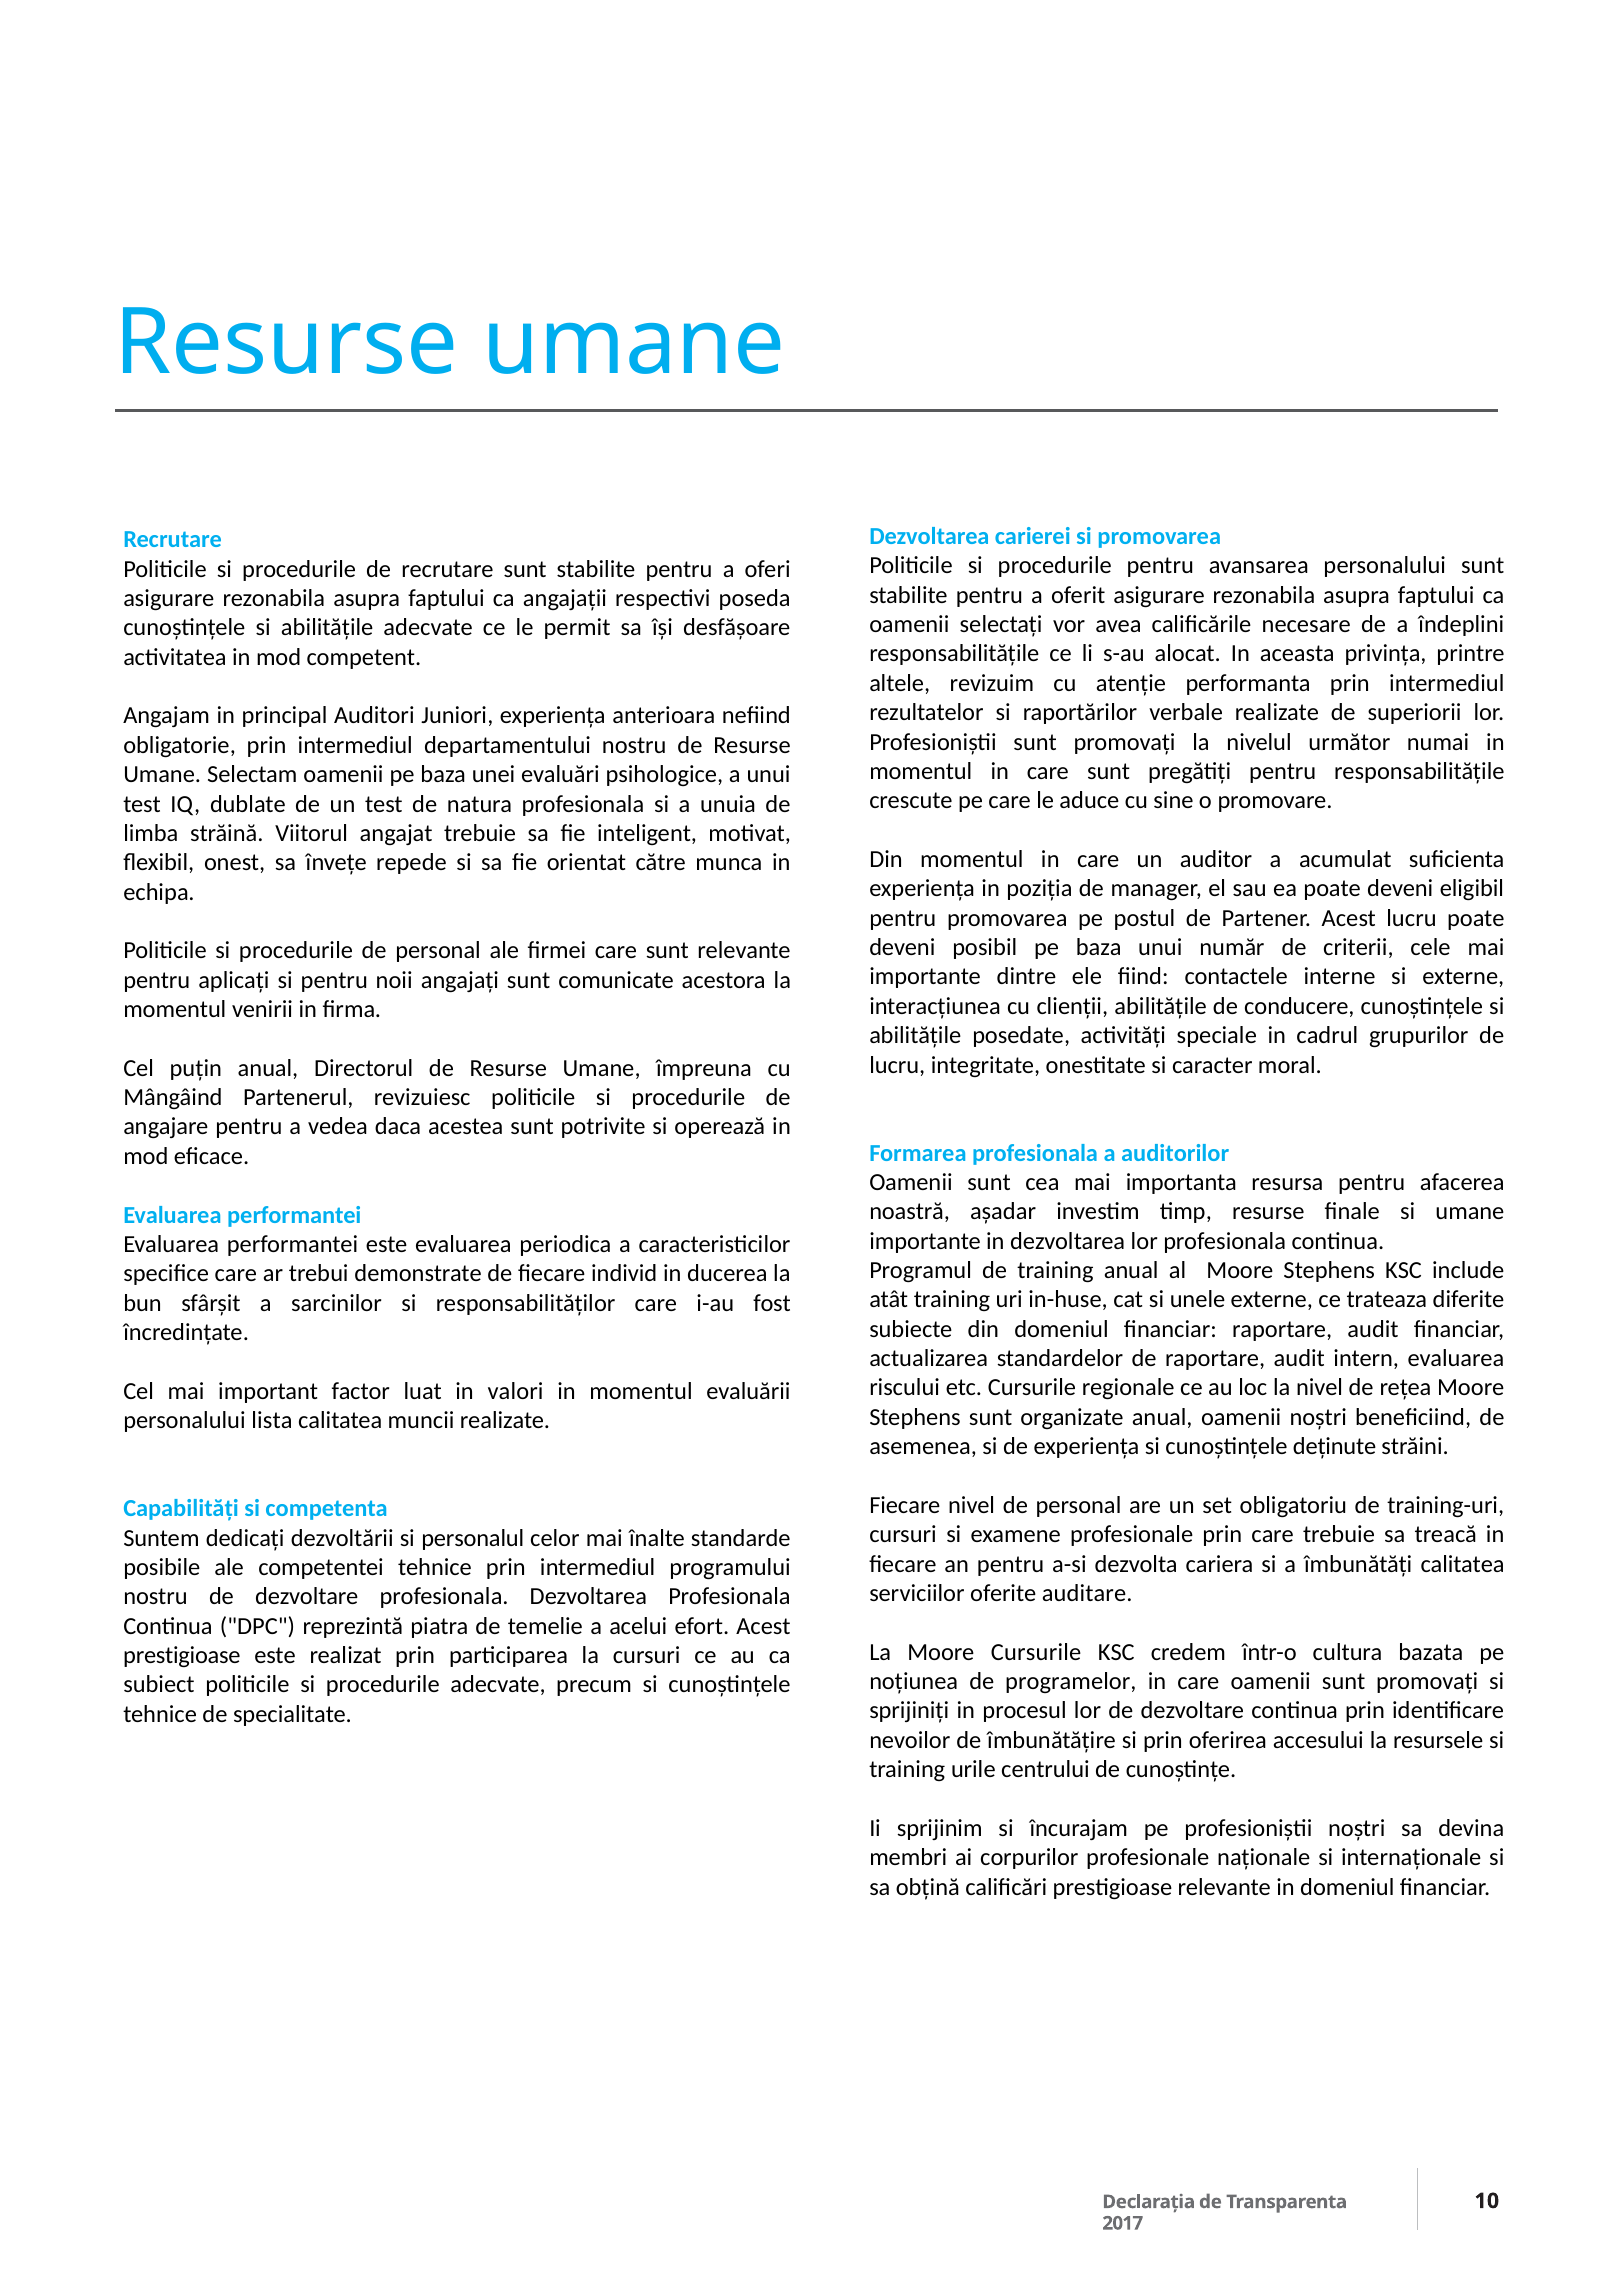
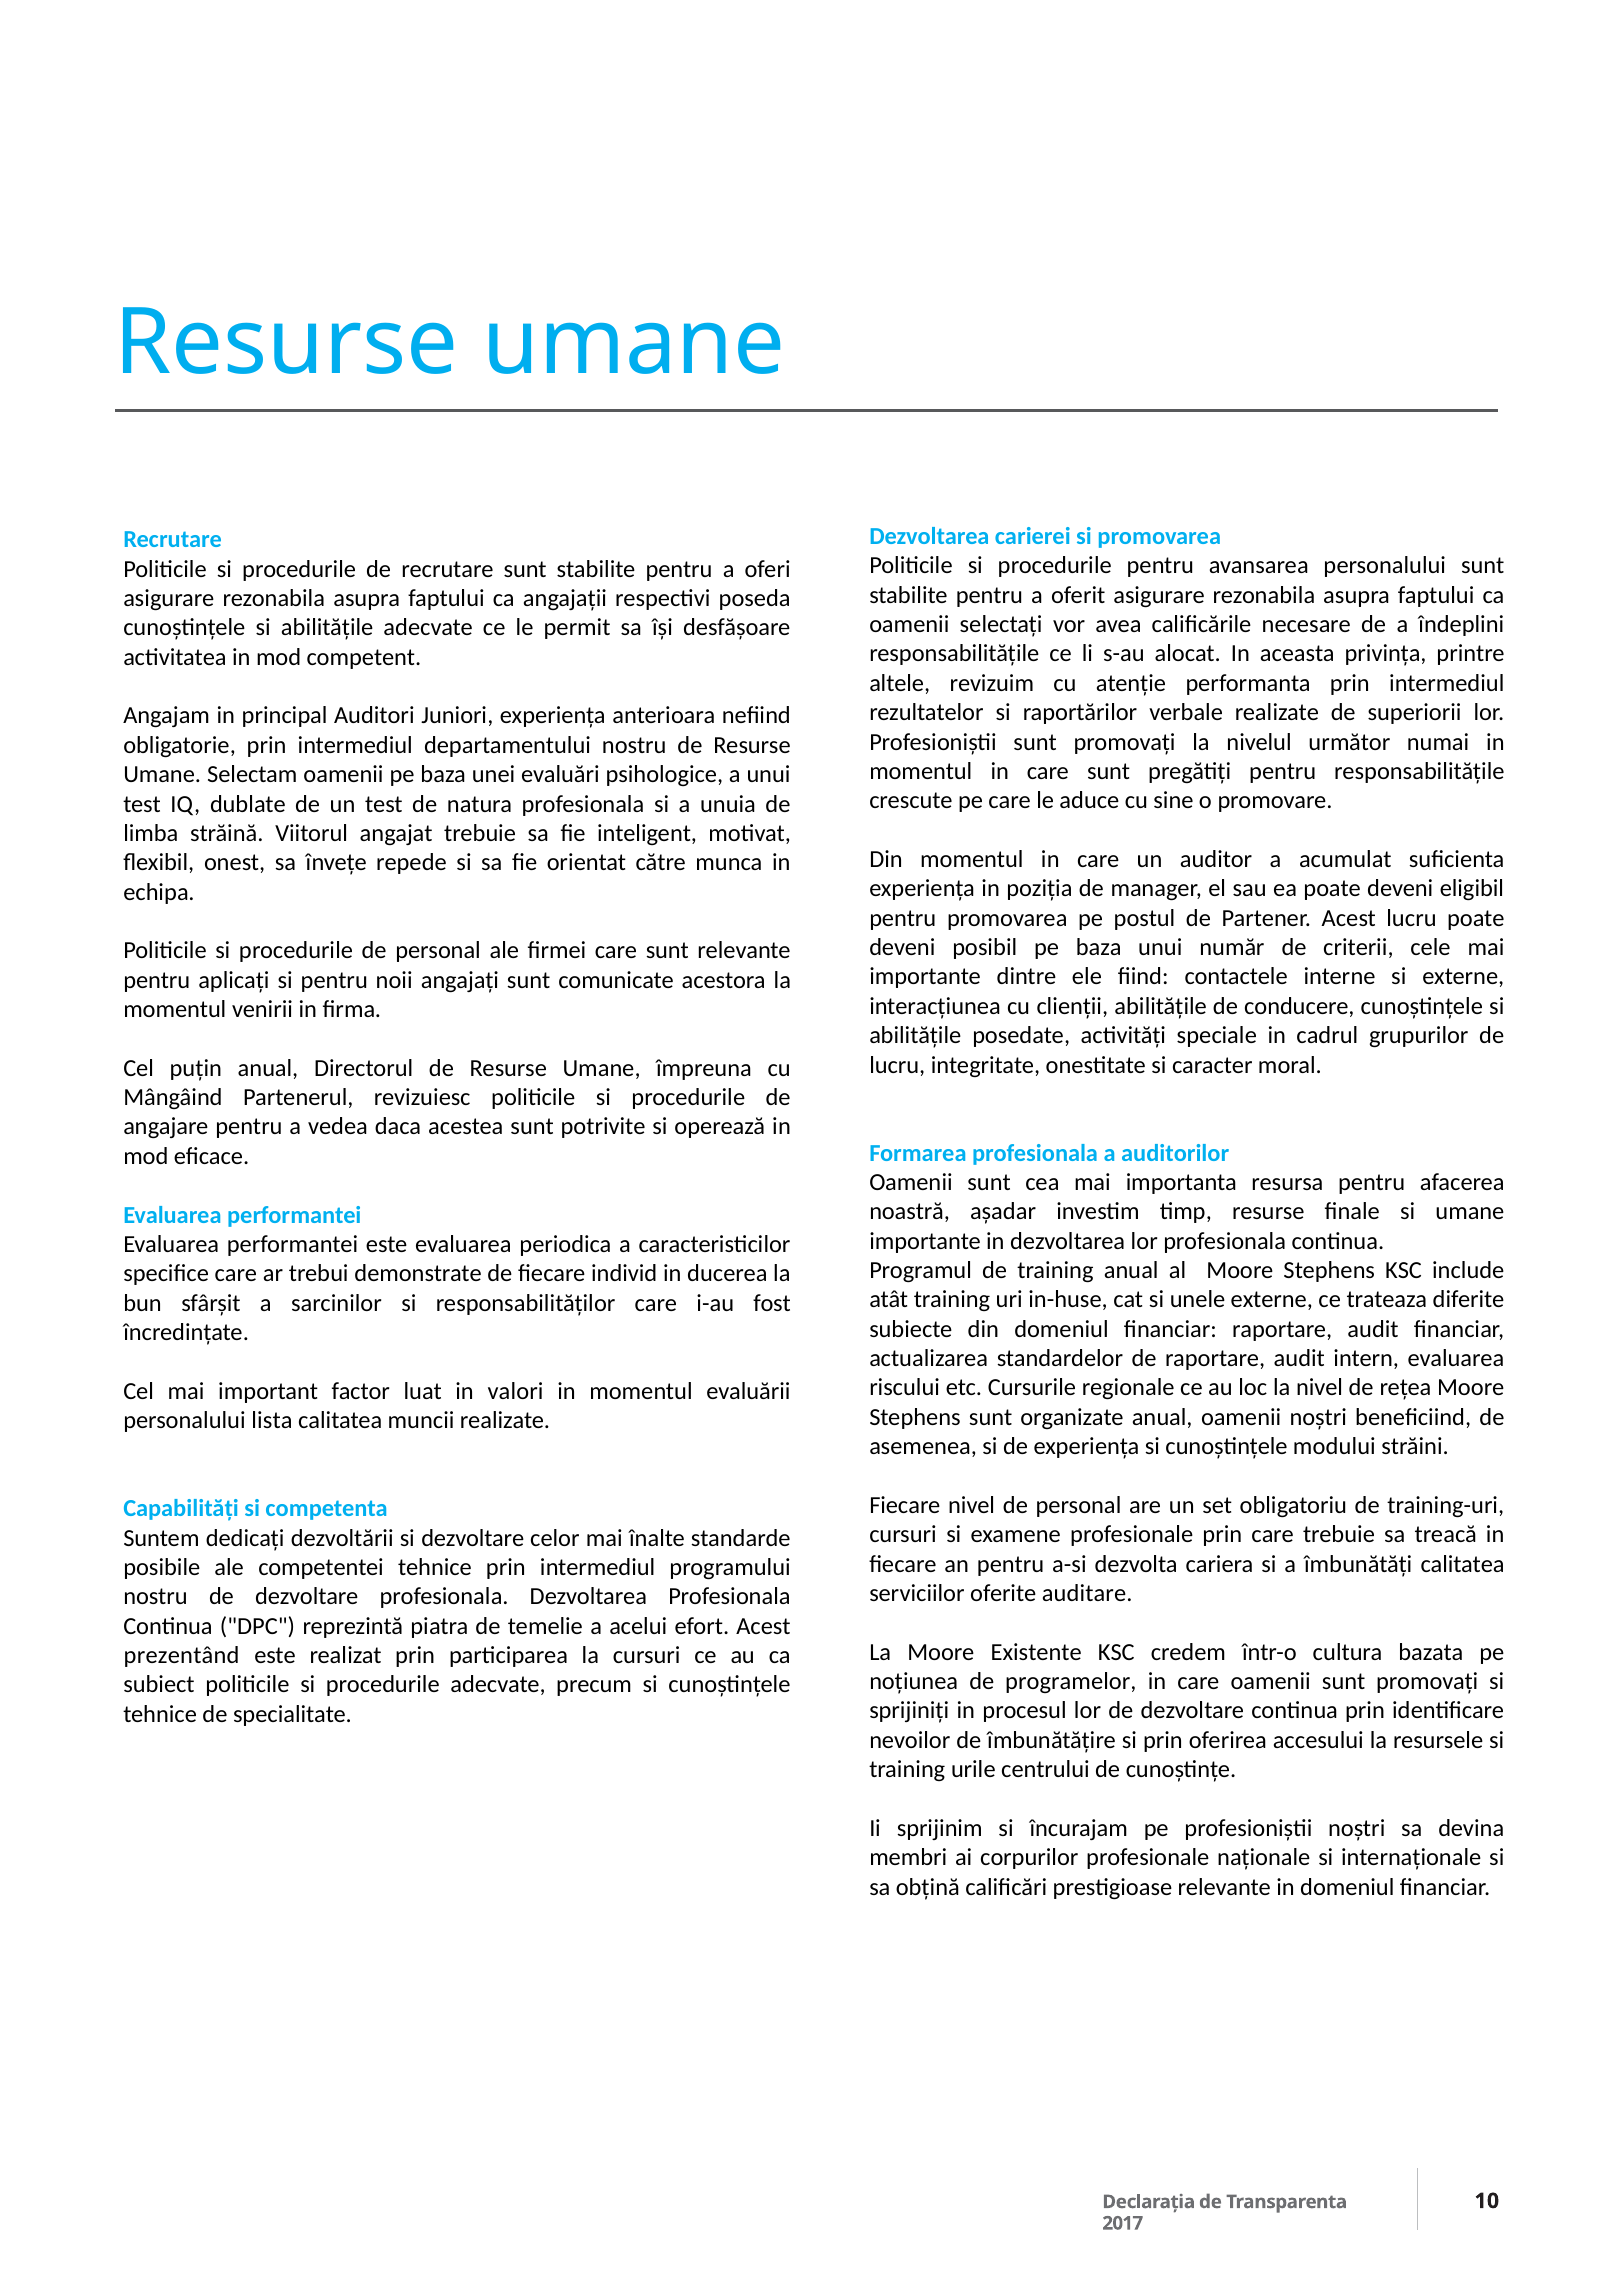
deținute: deținute -> modului
si personalul: personalul -> dezvoltare
Moore Cursurile: Cursurile -> Existente
prestigioase at (182, 1655): prestigioase -> prezentând
